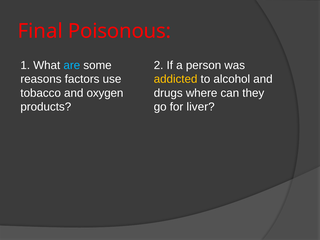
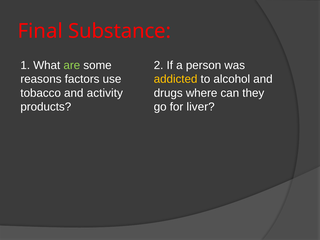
Poisonous: Poisonous -> Substance
are colour: light blue -> light green
oxygen: oxygen -> activity
